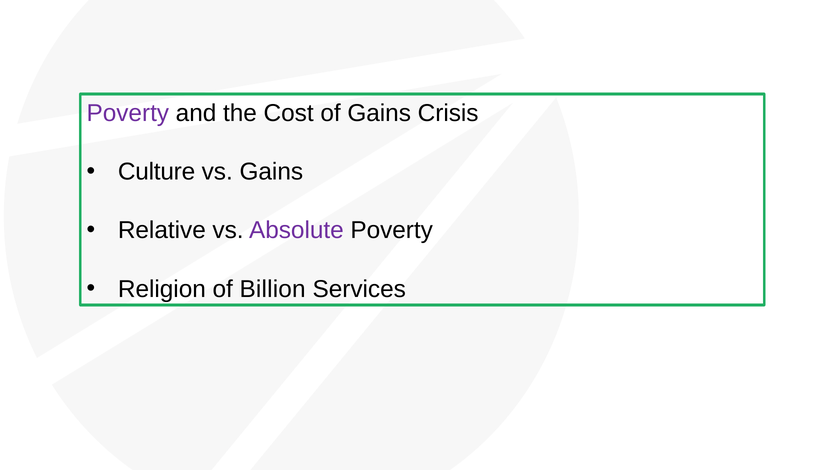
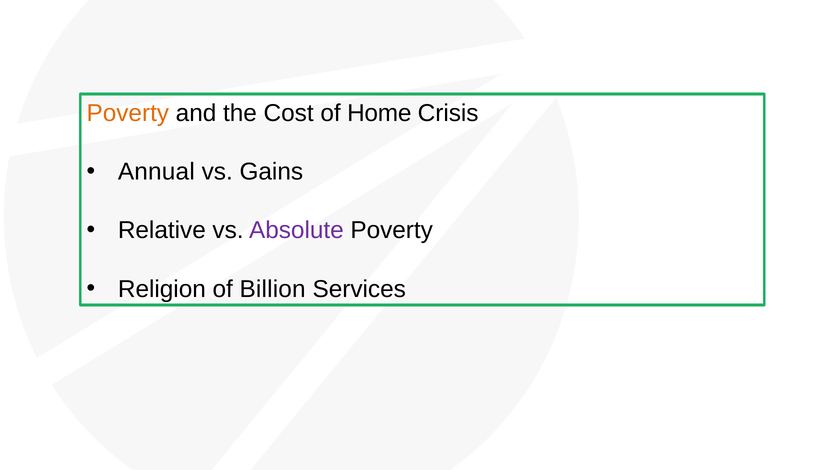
Poverty at (128, 113) colour: purple -> orange
of Gains: Gains -> Home
Culture: Culture -> Annual
